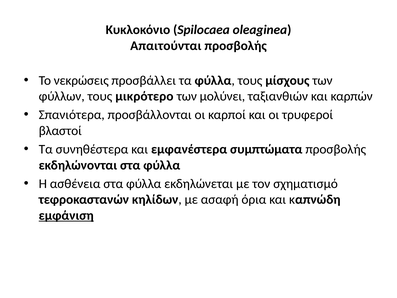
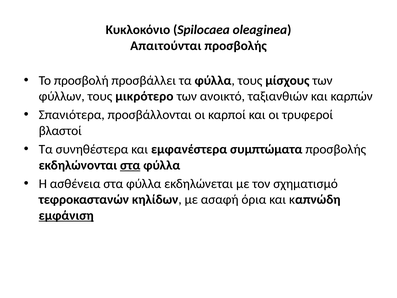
νεκρώσεις: νεκρώσεις -> προσβολή
μολύνει: μολύνει -> ανοικτό
στα at (130, 165) underline: none -> present
